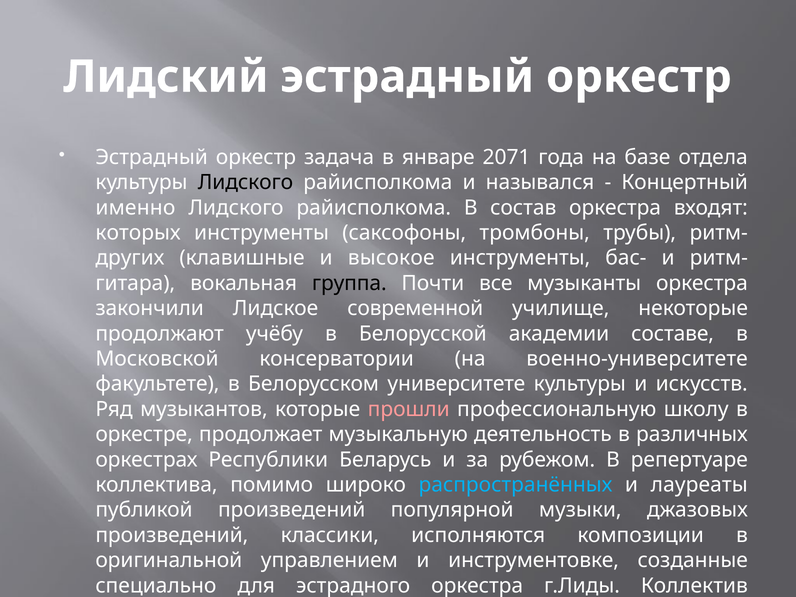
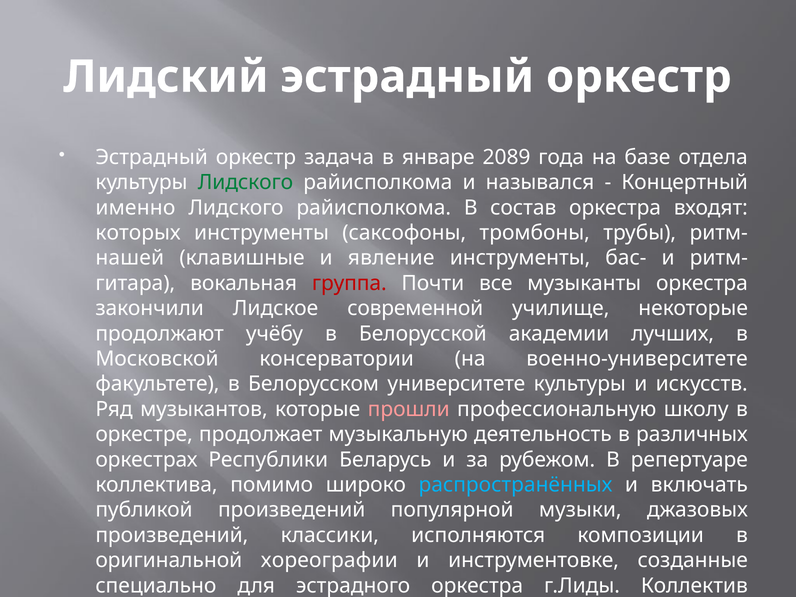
2071: 2071 -> 2089
Лидского at (245, 182) colour: black -> green
других: других -> нашей
высокое: высокое -> явление
группа colour: black -> red
составе: составе -> лучших
лауреаты: лауреаты -> включать
управлением: управлением -> хореографии
